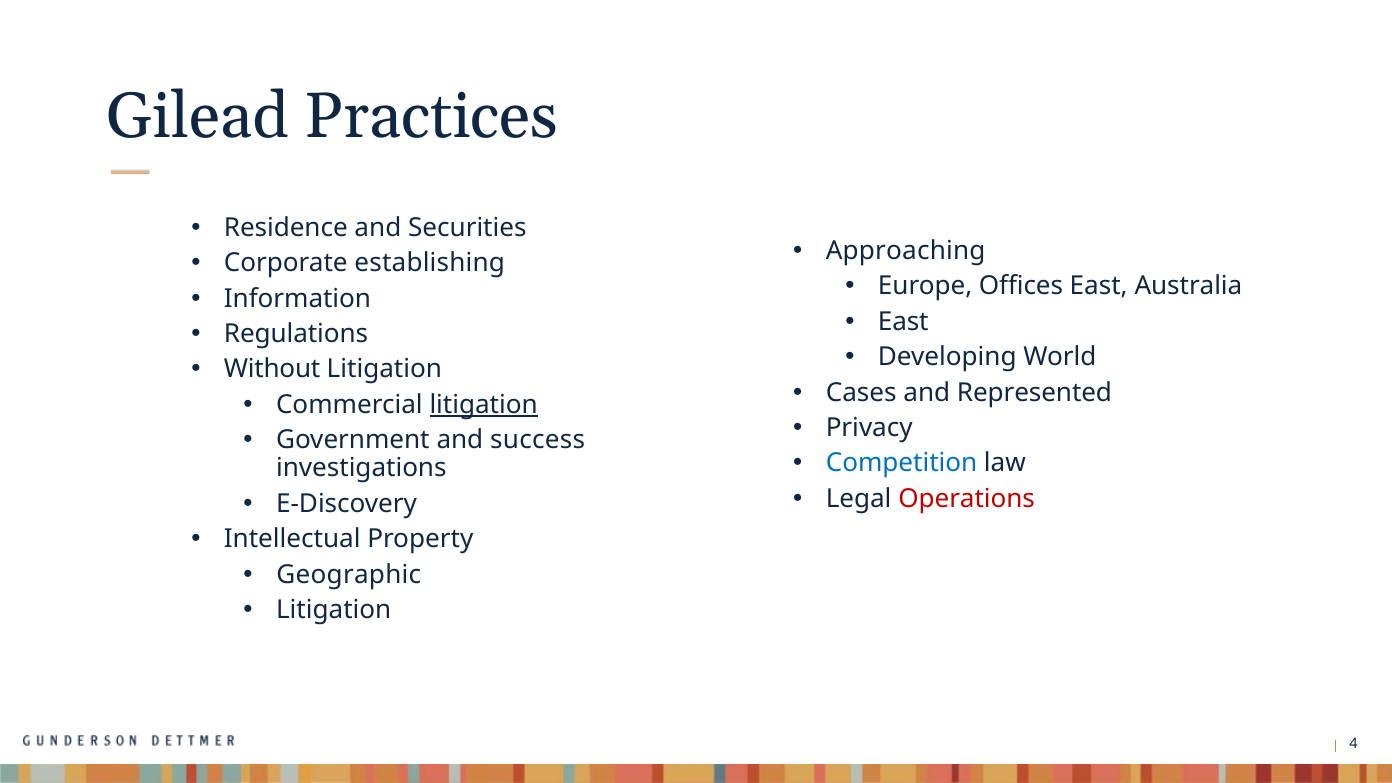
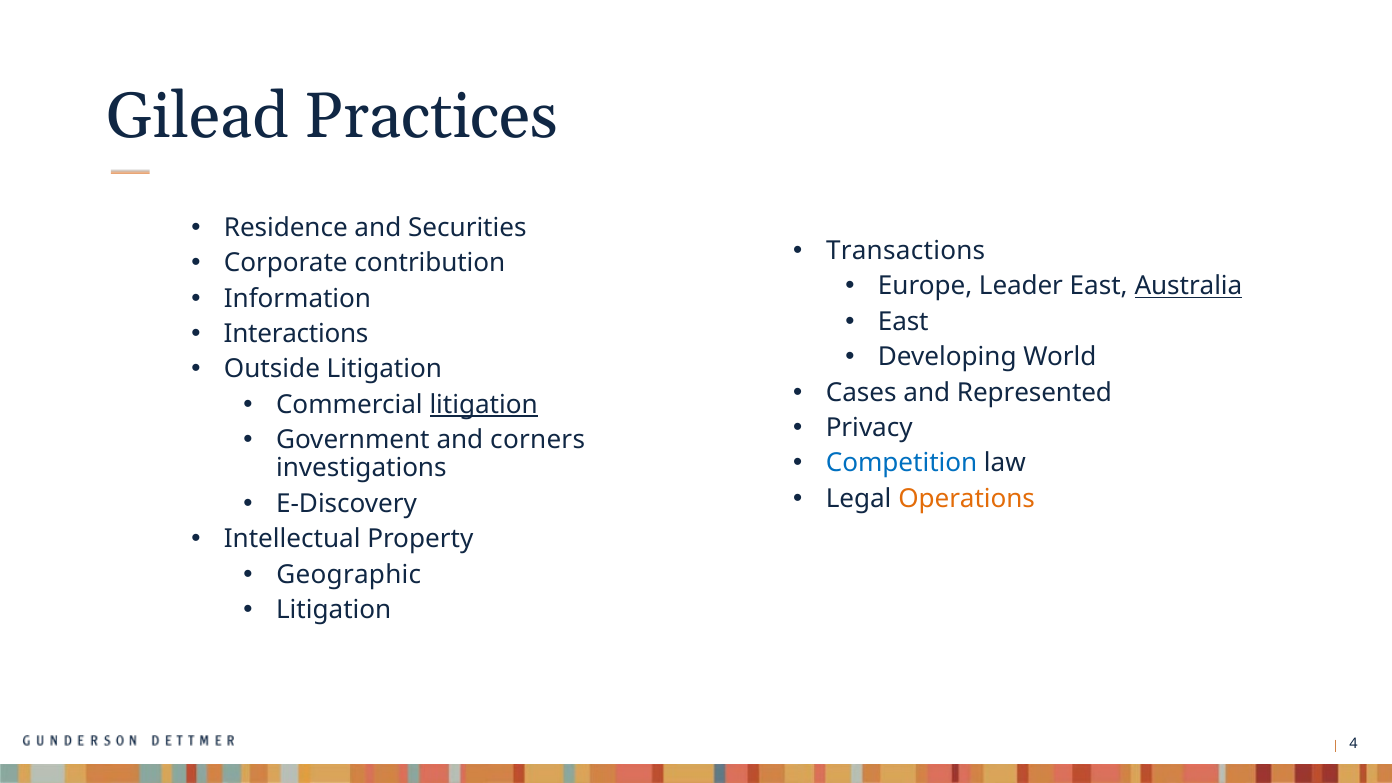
Approaching: Approaching -> Transactions
establishing: establishing -> contribution
Offices: Offices -> Leader
Australia underline: none -> present
Regulations: Regulations -> Interactions
Without: Without -> Outside
success: success -> corners
Operations colour: red -> orange
